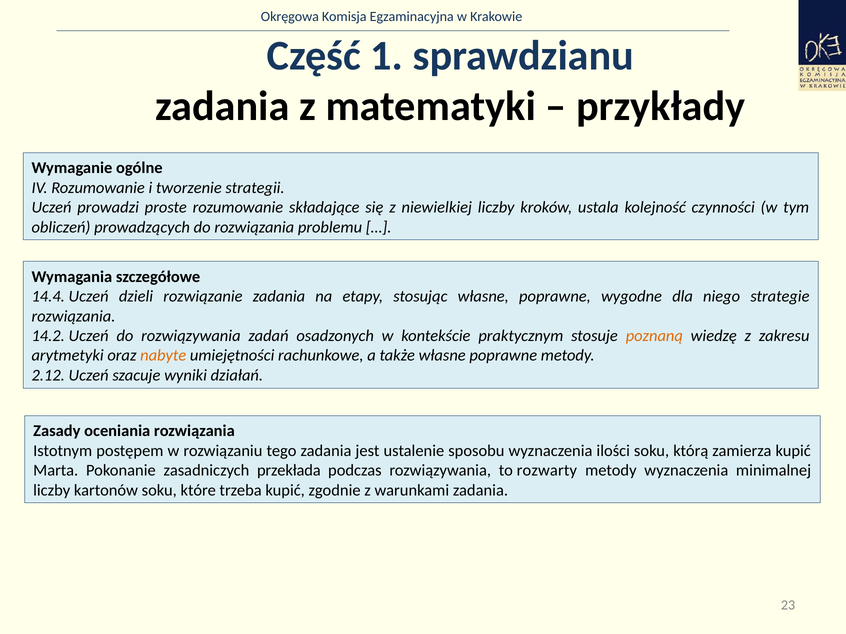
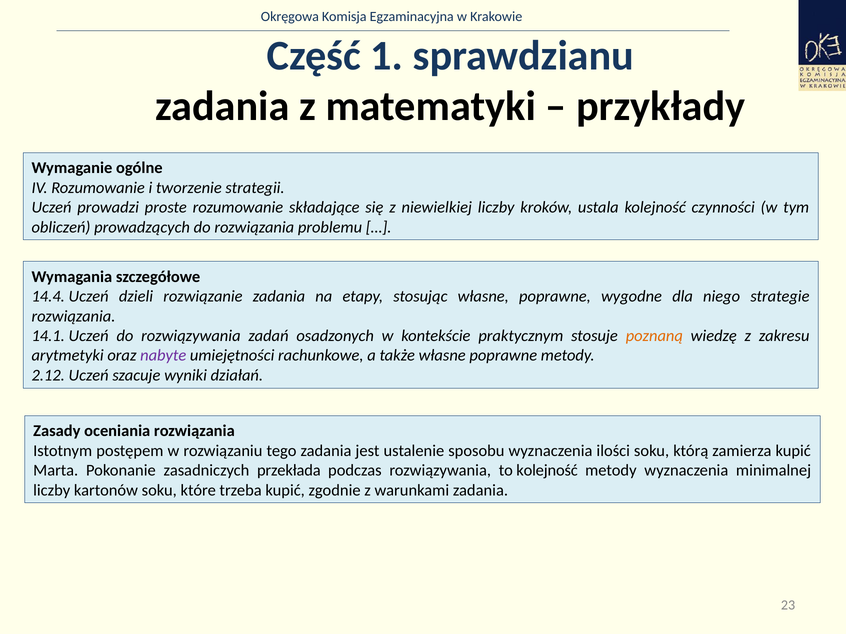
14.2: 14.2 -> 14.1
nabyte colour: orange -> purple
to rozwarty: rozwarty -> kolejność
